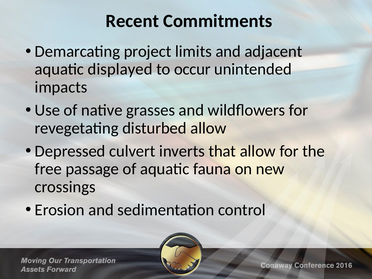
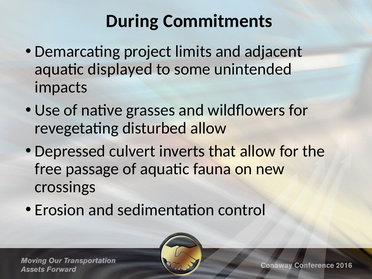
Recent: Recent -> During
occur: occur -> some
